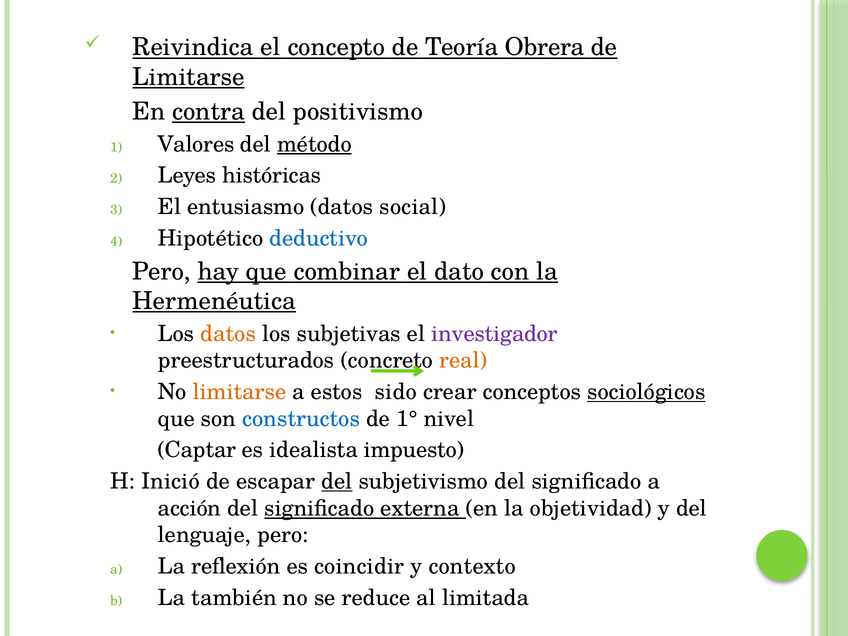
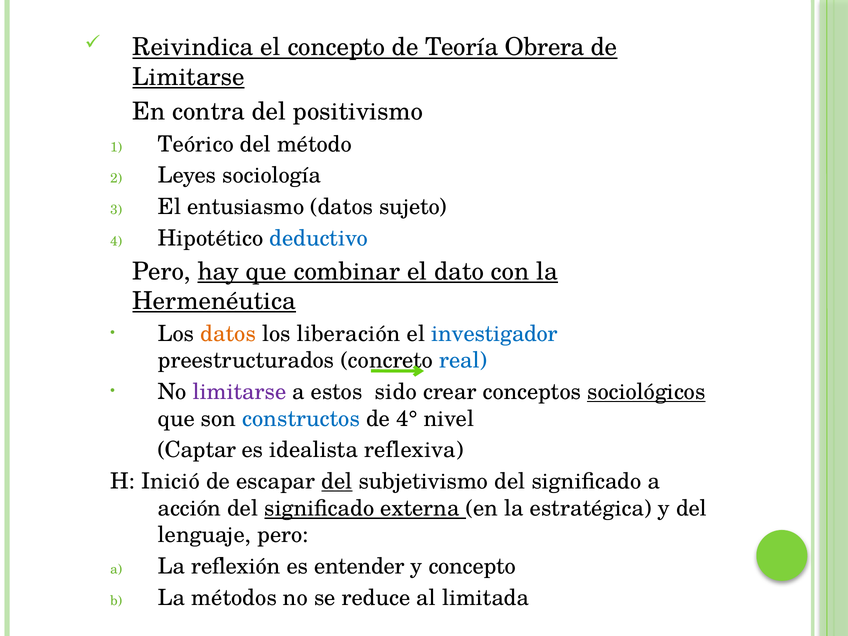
contra underline: present -> none
Valores: Valores -> Teórico
método underline: present -> none
históricas: históricas -> sociología
social: social -> sujeto
subjetivas: subjetivas -> liberación
investigador colour: purple -> blue
real colour: orange -> blue
limitarse at (239, 392) colour: orange -> purple
1°: 1° -> 4°
impuesto: impuesto -> reflexiva
objetividad: objetividad -> estratégica
coincidir: coincidir -> entender
y contexto: contexto -> concepto
también: también -> métodos
